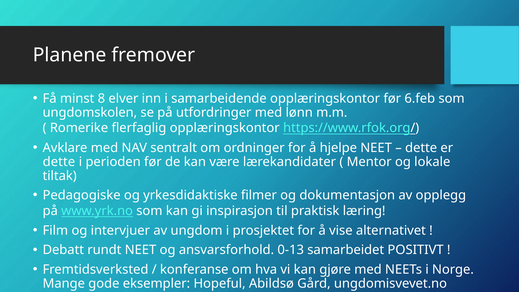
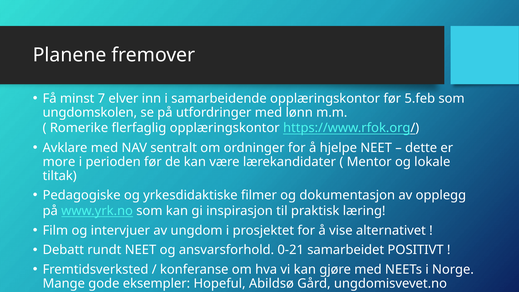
8: 8 -> 7
6.feb: 6.feb -> 5.feb
dette at (59, 162): dette -> more
0-13: 0-13 -> 0-21
